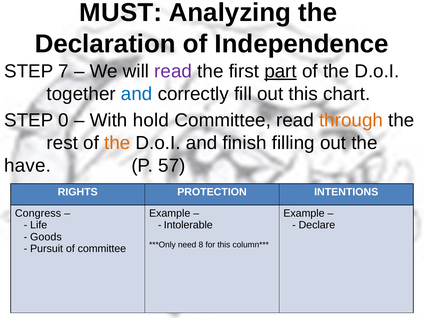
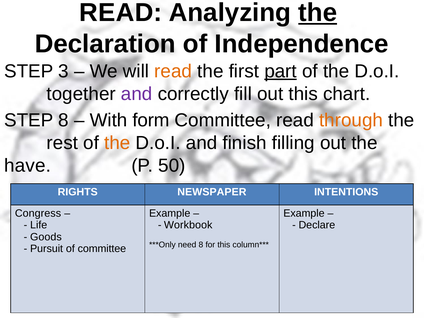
MUST at (121, 13): MUST -> READ
the at (318, 13) underline: none -> present
7: 7 -> 3
read at (173, 71) colour: purple -> orange
and at (137, 94) colour: blue -> purple
STEP 0: 0 -> 8
hold: hold -> form
57: 57 -> 50
PROTECTION: PROTECTION -> NEWSPAPER
Intolerable: Intolerable -> Workbook
